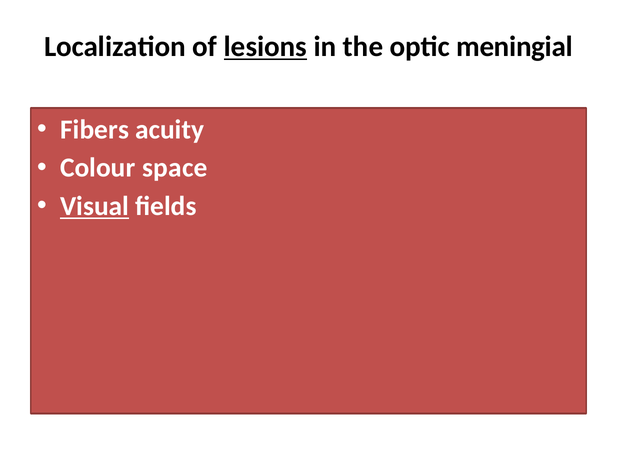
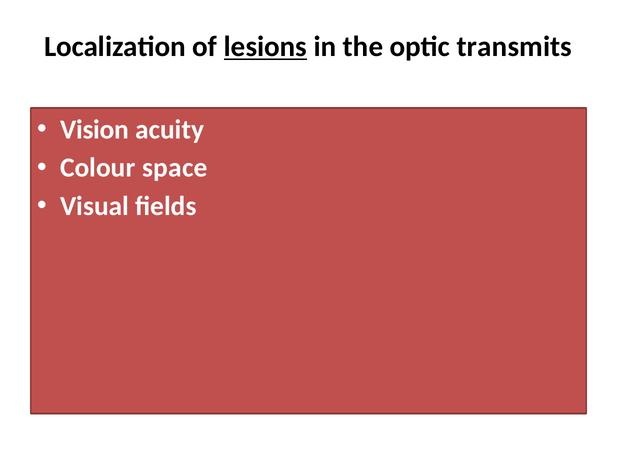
meningial: meningial -> transmits
Fibers: Fibers -> Vision
Visual underline: present -> none
